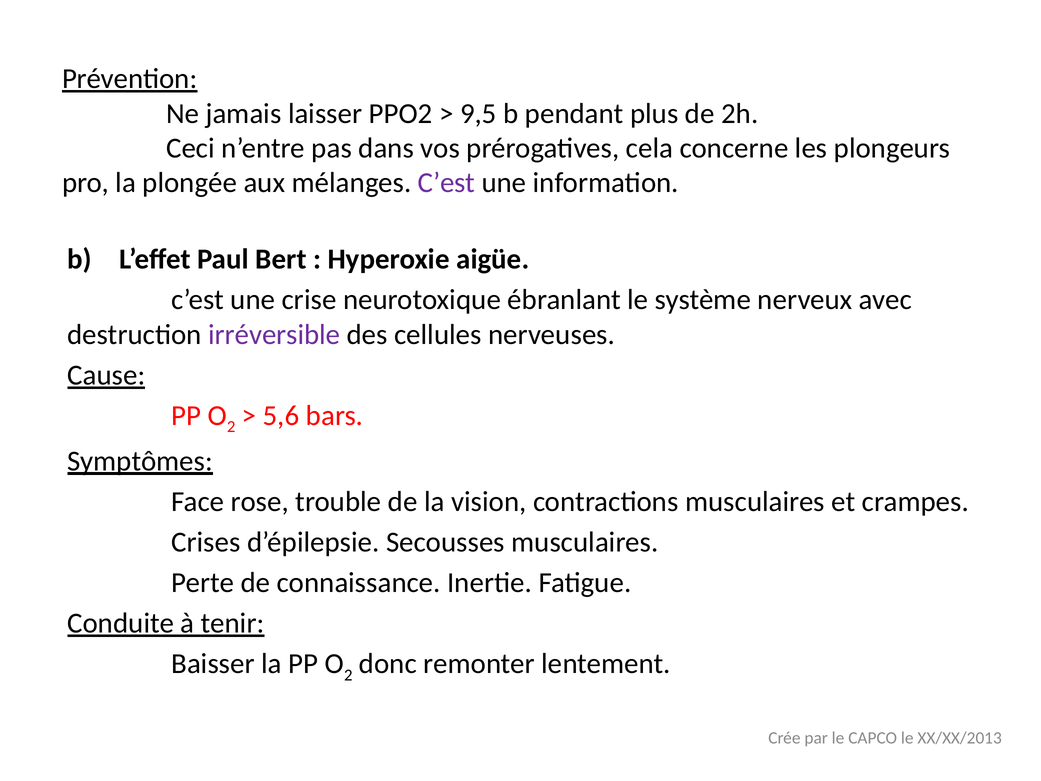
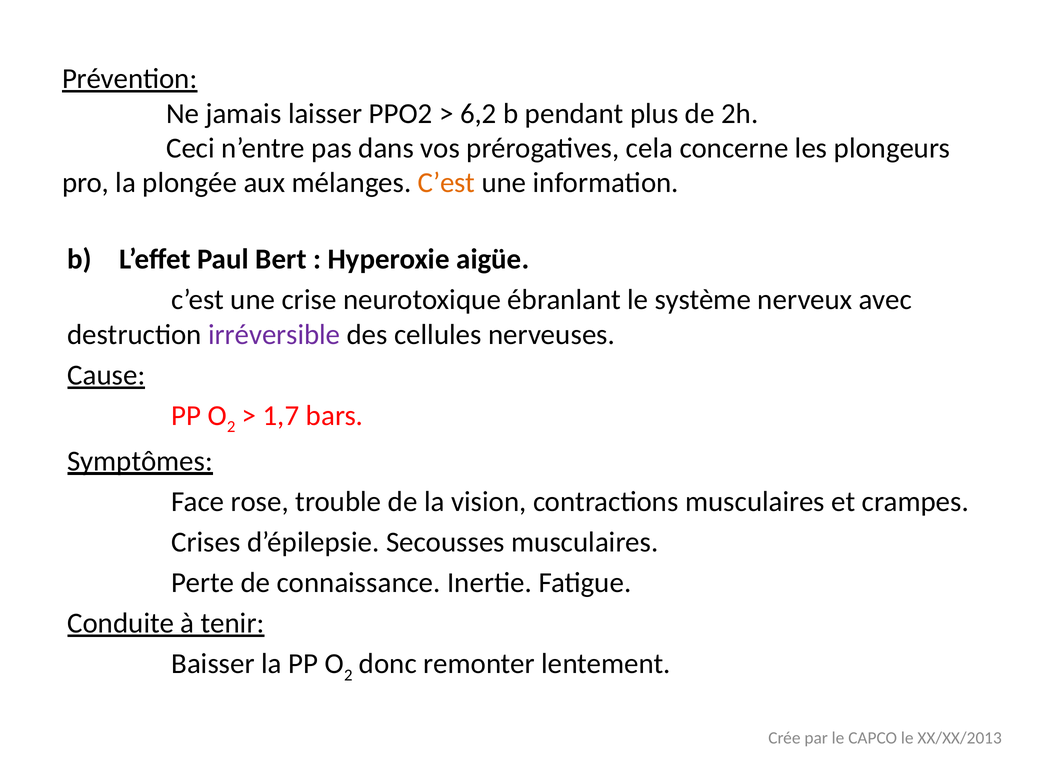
9,5: 9,5 -> 6,2
C’est at (447, 183) colour: purple -> orange
5,6: 5,6 -> 1,7
